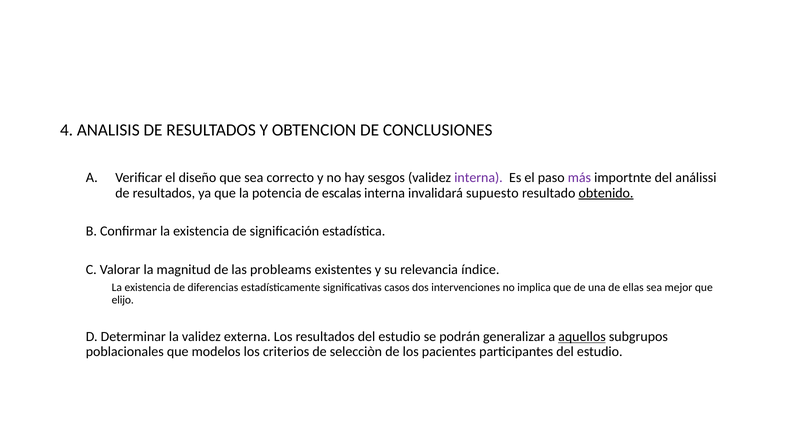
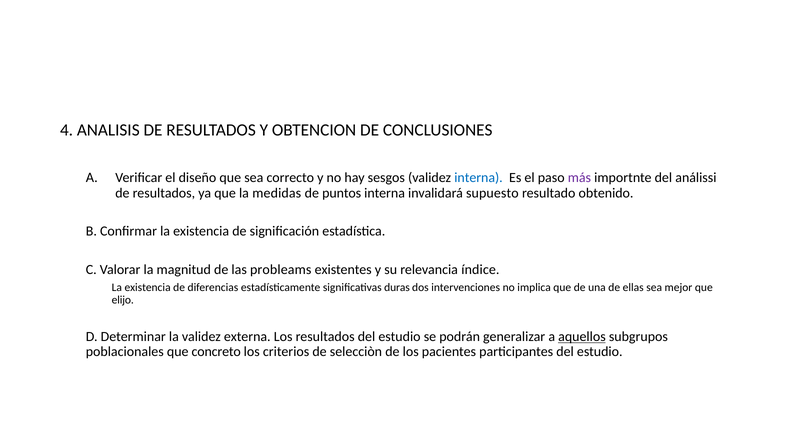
interna at (479, 178) colour: purple -> blue
potencia: potencia -> medidas
escalas: escalas -> puntos
obtenido underline: present -> none
casos: casos -> duras
modelos: modelos -> concreto
